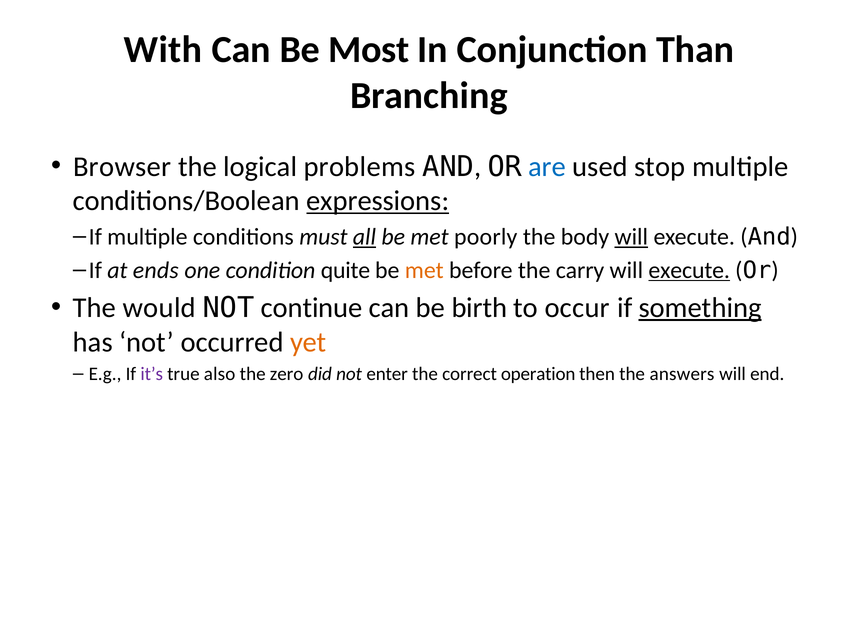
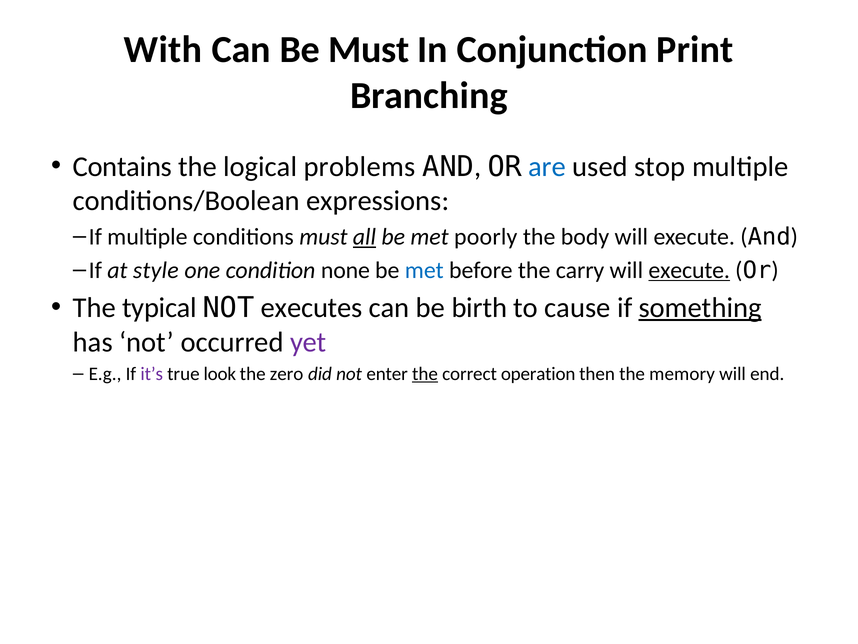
Be Most: Most -> Must
Than: Than -> Print
Browser: Browser -> Contains
expressions underline: present -> none
will at (631, 237) underline: present -> none
ends: ends -> style
quite: quite -> none
met at (424, 270) colour: orange -> blue
would: would -> typical
continue: continue -> executes
occur: occur -> cause
yet colour: orange -> purple
also: also -> look
the at (425, 374) underline: none -> present
answers: answers -> memory
